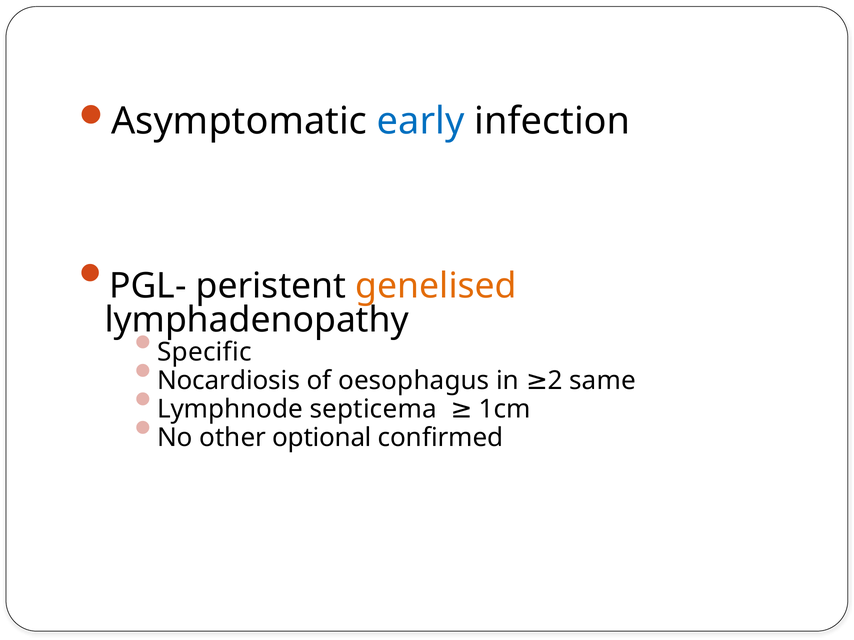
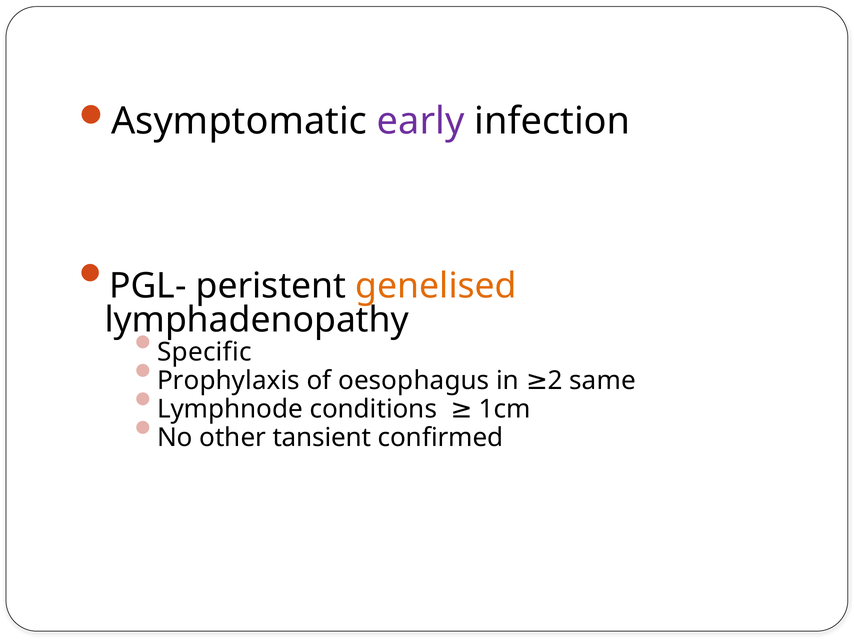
early colour: blue -> purple
Nocardiosis: Nocardiosis -> Prophylaxis
septicema: septicema -> conditions
optional: optional -> tansient
